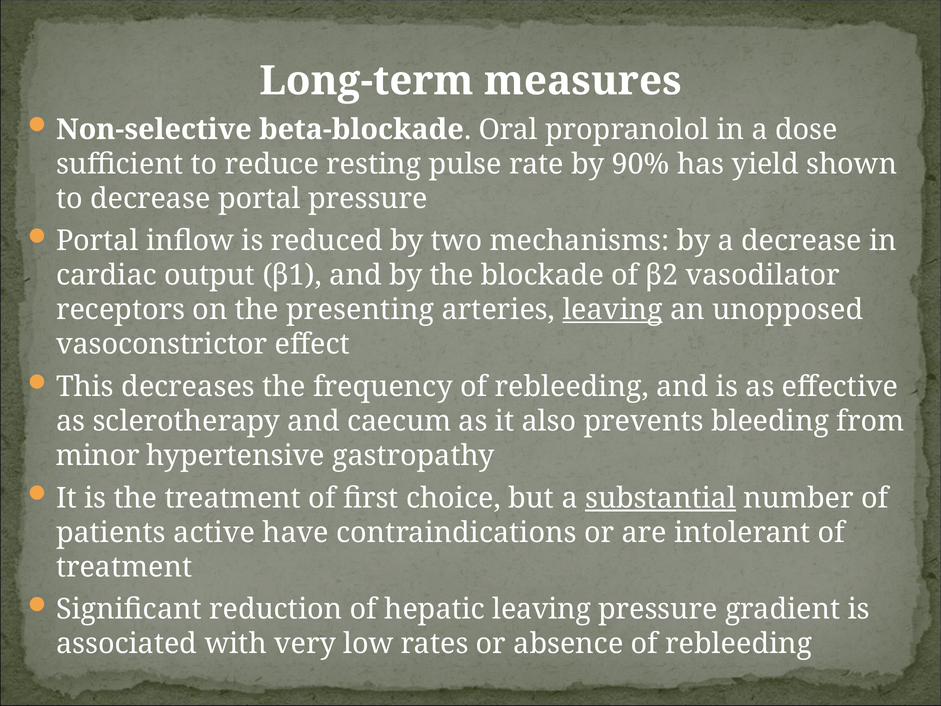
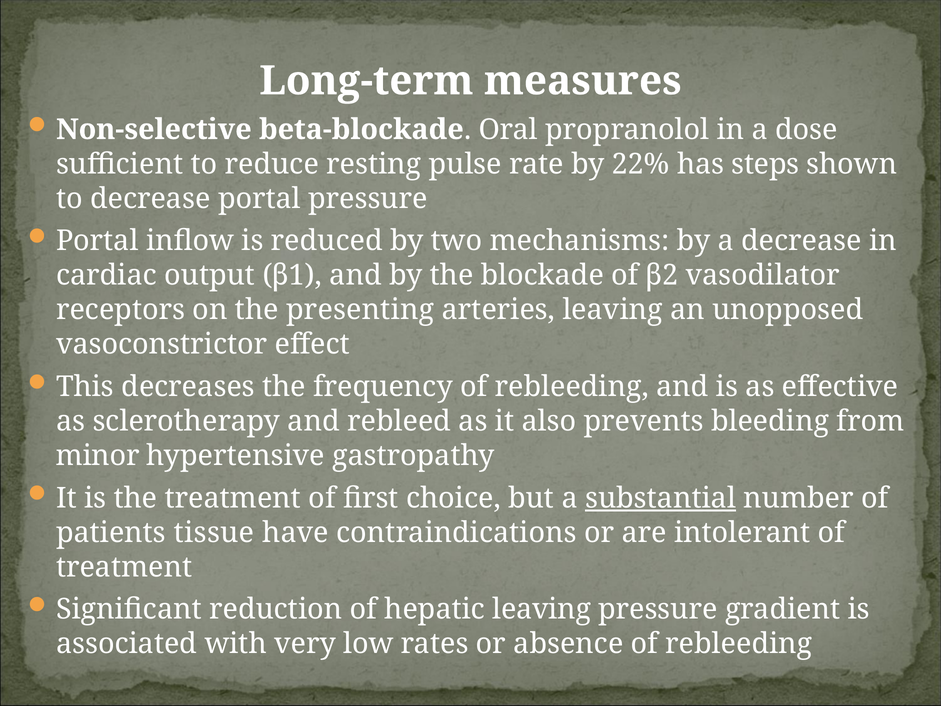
90%: 90% -> 22%
yield: yield -> steps
leaving at (613, 310) underline: present -> none
caecum: caecum -> rebleed
active: active -> tissue
